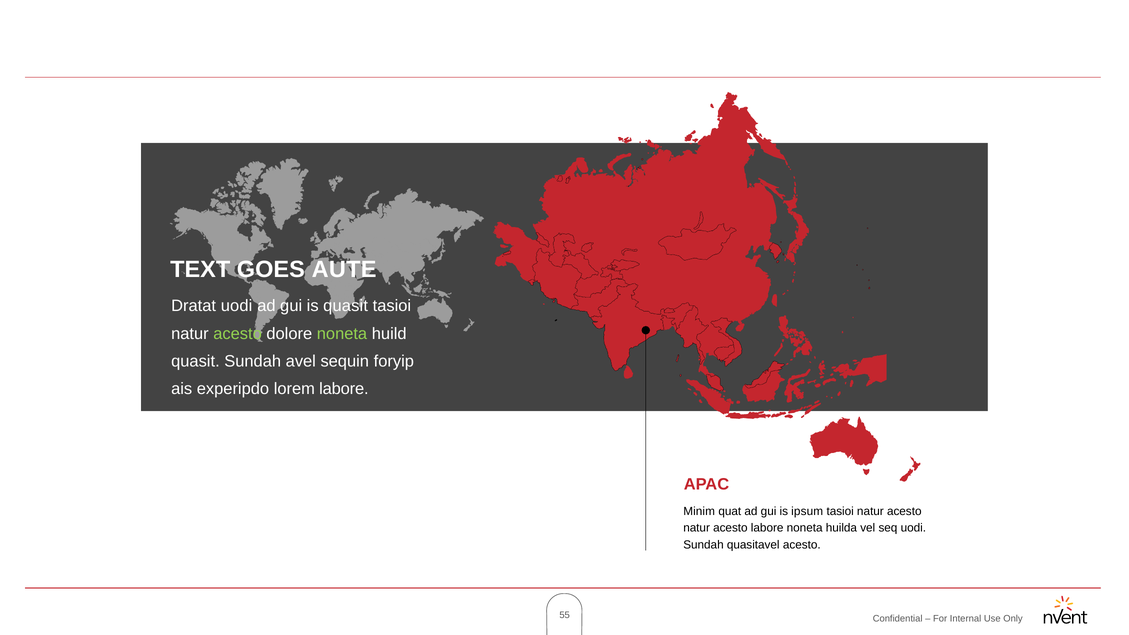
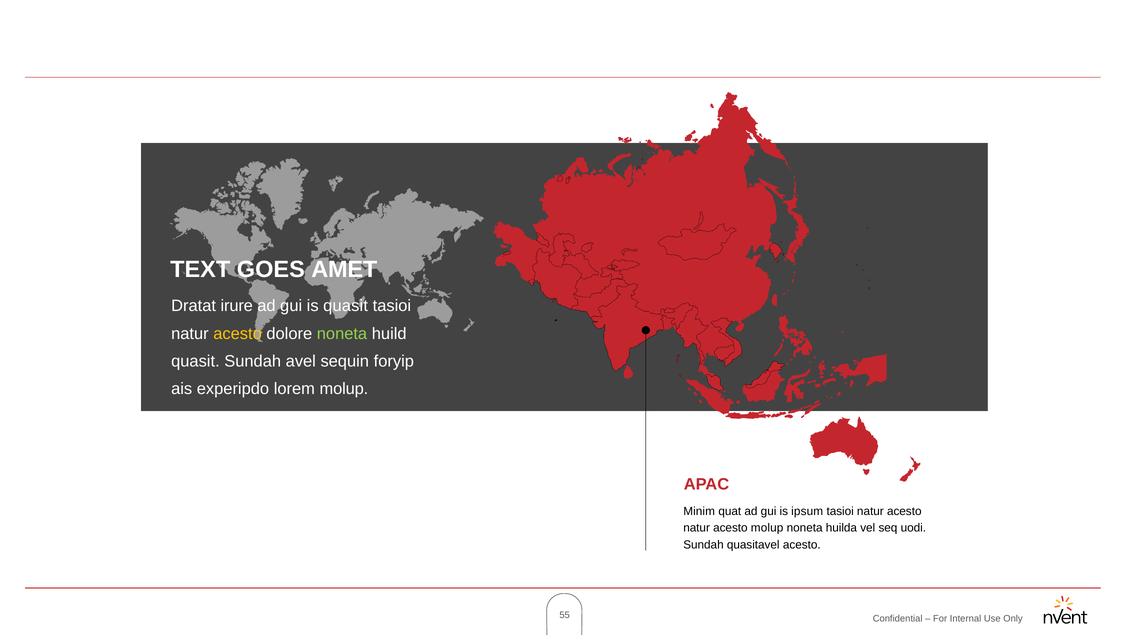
AUTE: AUTE -> AMET
Dratat uodi: uodi -> irure
acesto at (238, 334) colour: light green -> yellow
lorem labore: labore -> molup
acesto labore: labore -> molup
